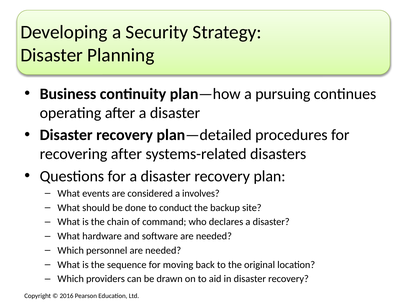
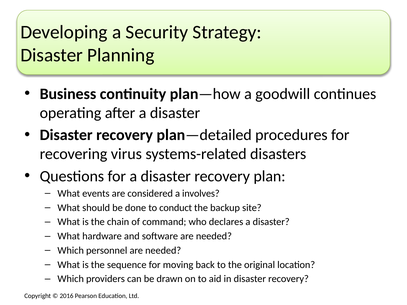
pursuing: pursuing -> goodwill
recovering after: after -> virus
